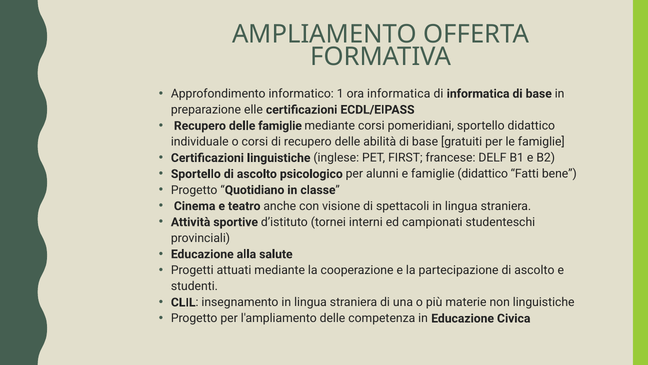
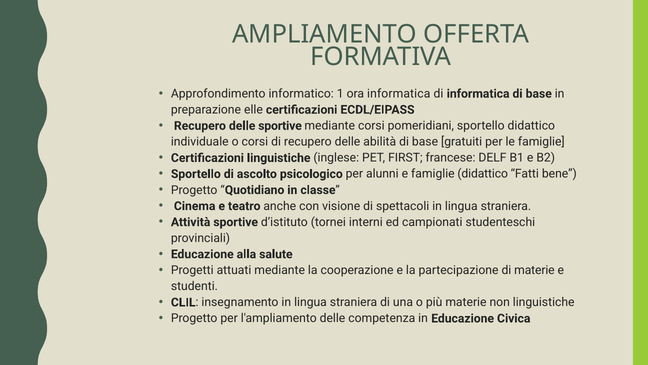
delle famiglie: famiglie -> sportive
partecipazione di ascolto: ascolto -> materie
